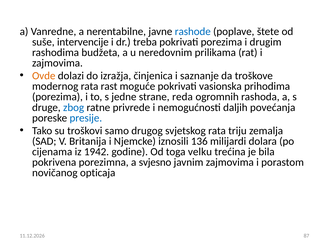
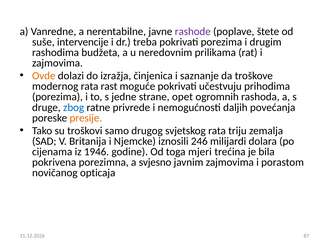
rashode colour: blue -> purple
vasionska: vasionska -> učestvuju
reda: reda -> opet
presije colour: blue -> orange
136: 136 -> 246
1942: 1942 -> 1946
velku: velku -> mjeri
